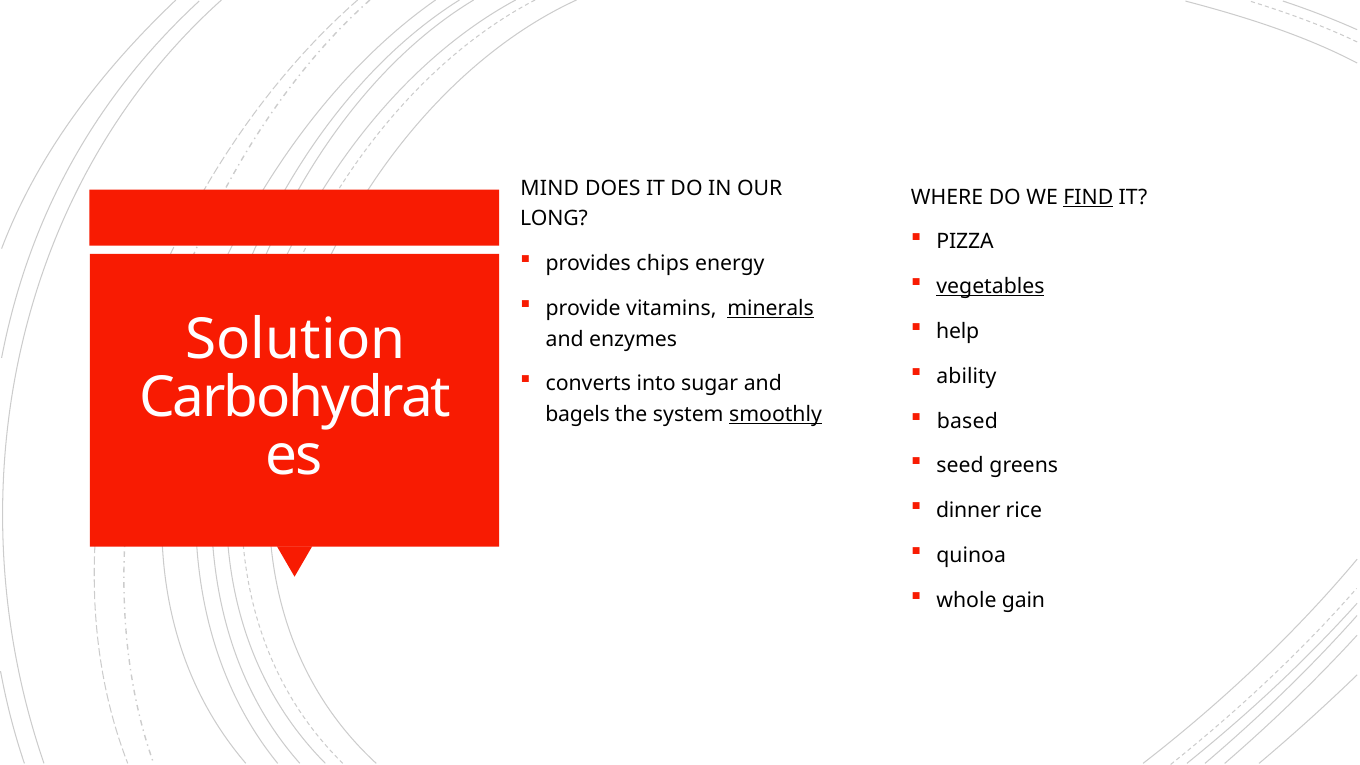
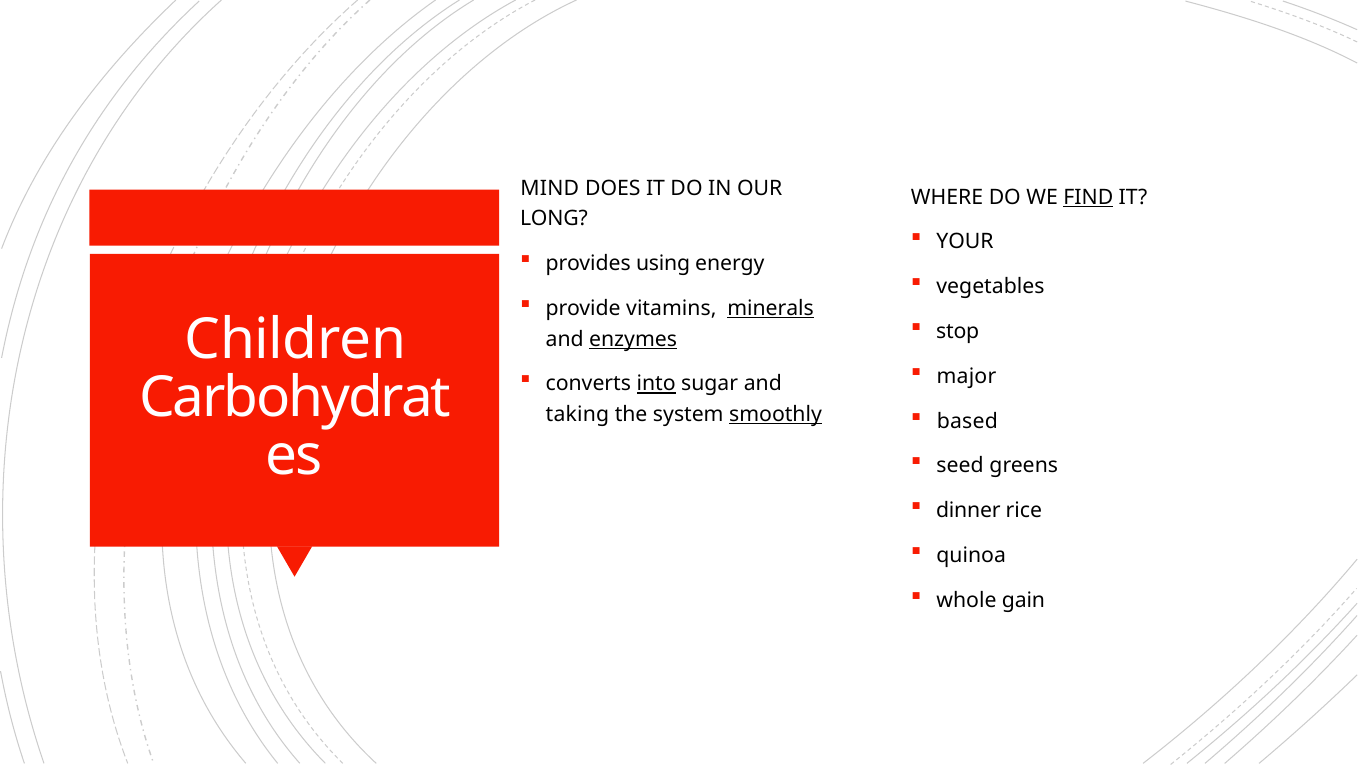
PIZZA: PIZZA -> YOUR
chips: chips -> using
vegetables underline: present -> none
help: help -> stop
Solution: Solution -> Children
enzymes underline: none -> present
ability: ability -> major
into underline: none -> present
bagels: bagels -> taking
